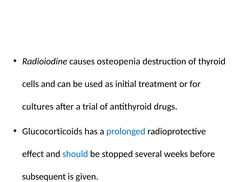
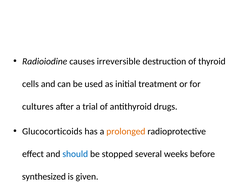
osteopenia: osteopenia -> irreversible
prolonged colour: blue -> orange
subsequent: subsequent -> synthesized
